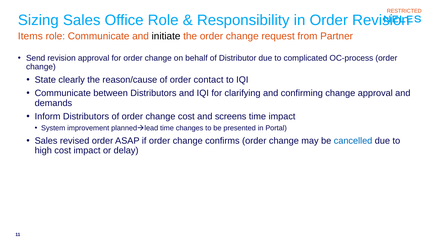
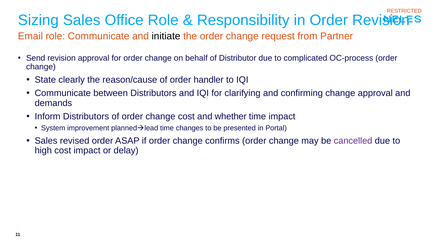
Items: Items -> Email
contact: contact -> handler
screens: screens -> whether
cancelled colour: blue -> purple
